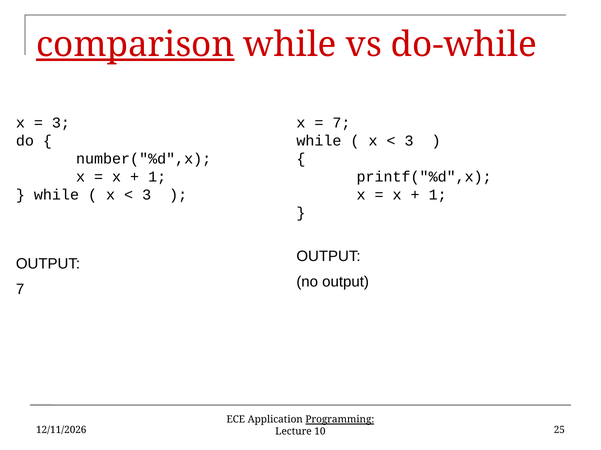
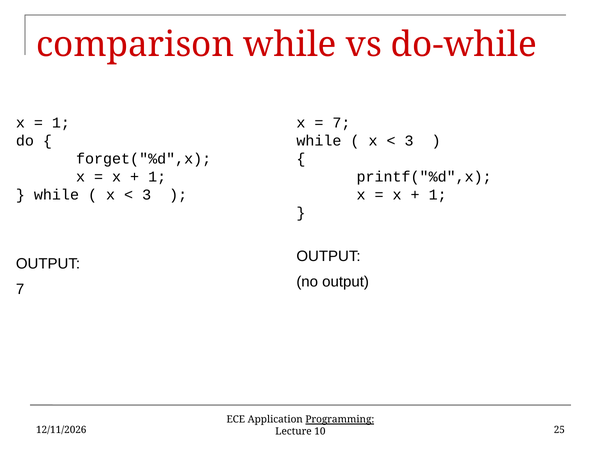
comparison underline: present -> none
3 at (61, 123): 3 -> 1
number("%d",x: number("%d",x -> forget("%d",x
